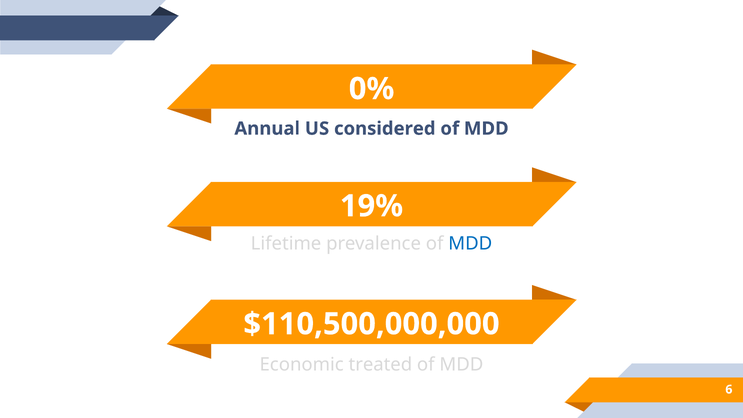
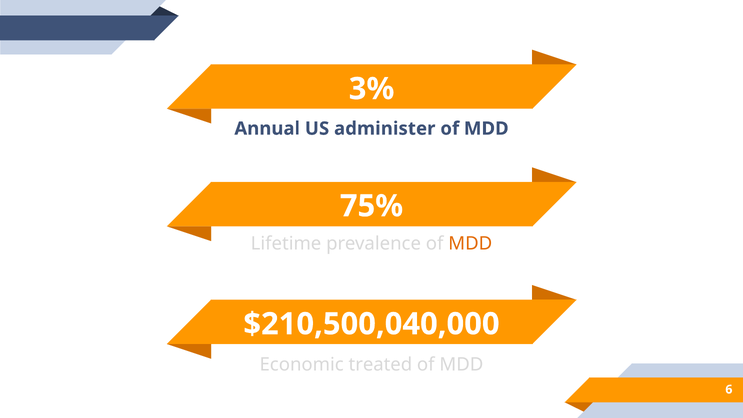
0%: 0% -> 3%
considered: considered -> administer
19%: 19% -> 75%
MDD at (470, 244) colour: blue -> orange
$110,500,000,000: $110,500,000,000 -> $210,500,040,000
